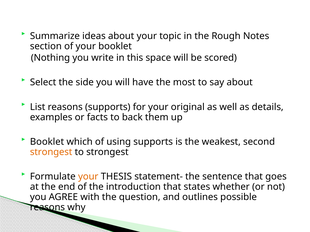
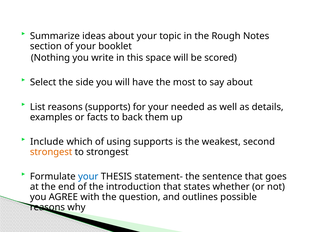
original: original -> needed
Booklet at (47, 142): Booklet -> Include
your at (88, 177) colour: orange -> blue
